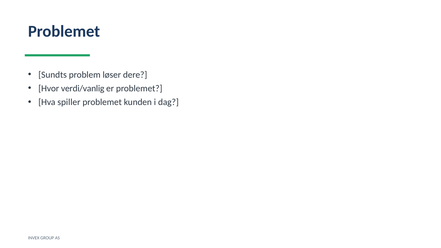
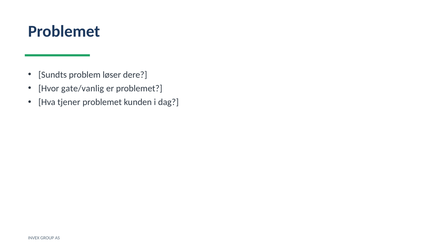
verdi/vanlig: verdi/vanlig -> gate/vanlig
spiller: spiller -> tjener
